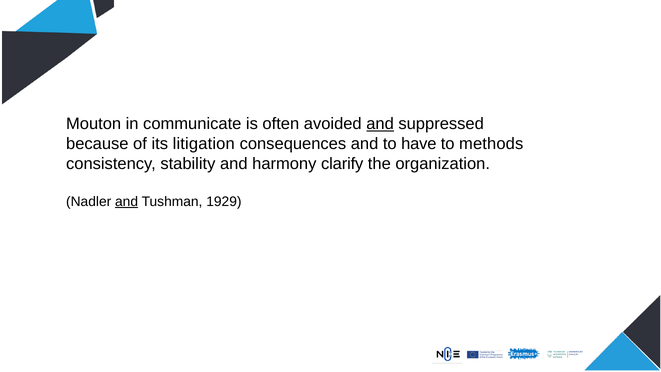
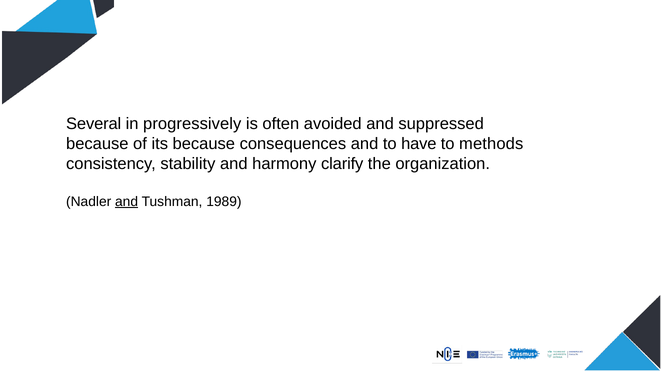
Mouton: Mouton -> Several
communicate: communicate -> progressively
and at (380, 124) underline: present -> none
its litigation: litigation -> because
1929: 1929 -> 1989
